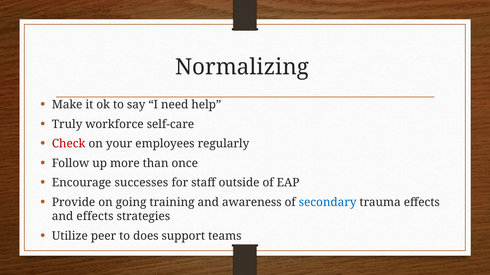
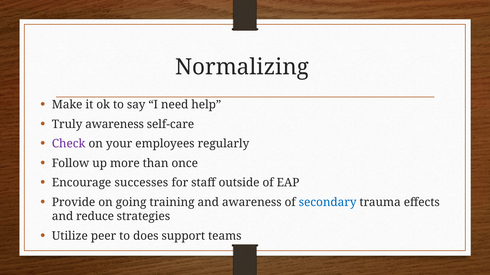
Truly workforce: workforce -> awareness
Check colour: red -> purple
and effects: effects -> reduce
